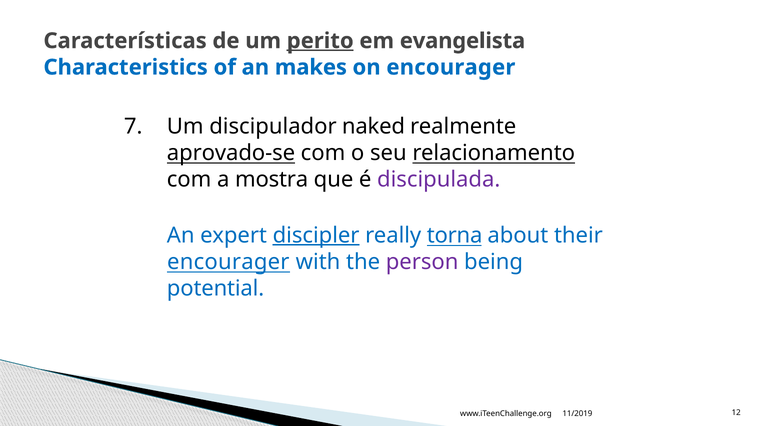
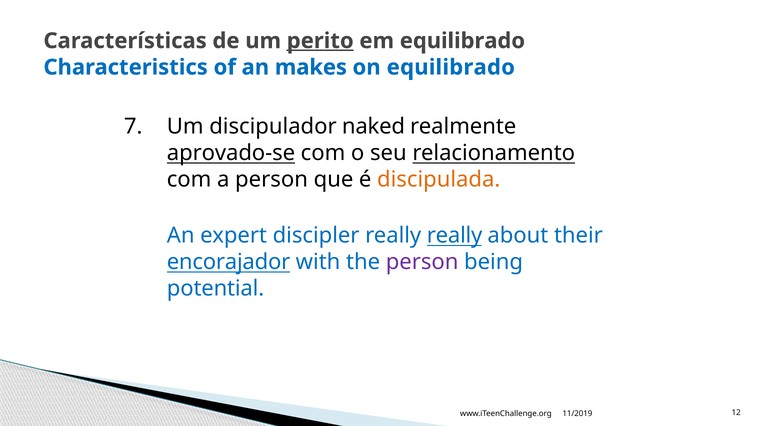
em evangelista: evangelista -> equilibrado
on encourager: encourager -> equilibrado
a mostra: mostra -> person
discipulada colour: purple -> orange
discipler underline: present -> none
really torna: torna -> really
encourager at (228, 262): encourager -> encorajador
